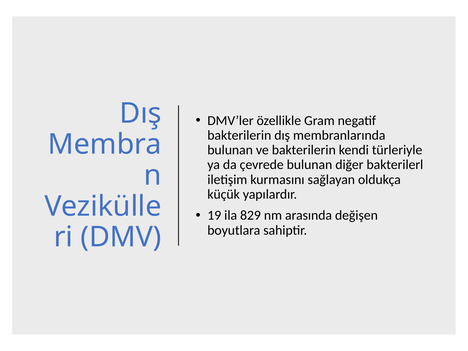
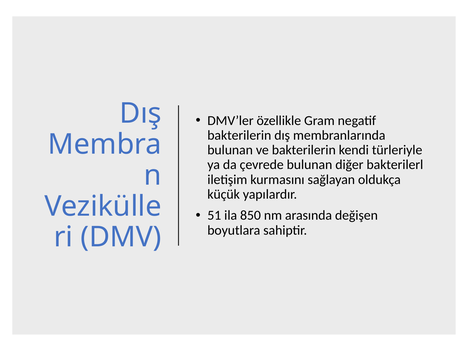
19: 19 -> 51
829: 829 -> 850
